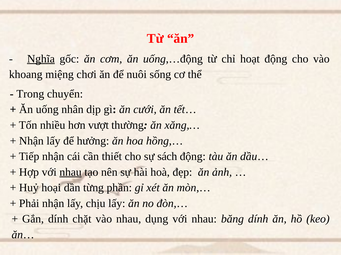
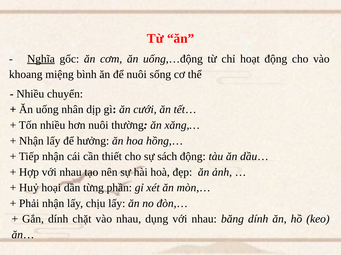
chơi: chơi -> bình
Trong at (30, 94): Trong -> Nhiều
hơn vượt: vượt -> nuôi
nhau at (71, 173) underline: present -> none
